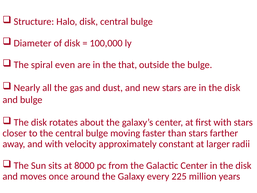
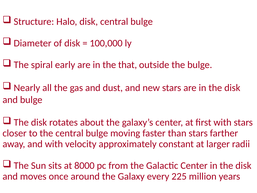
even: even -> early
